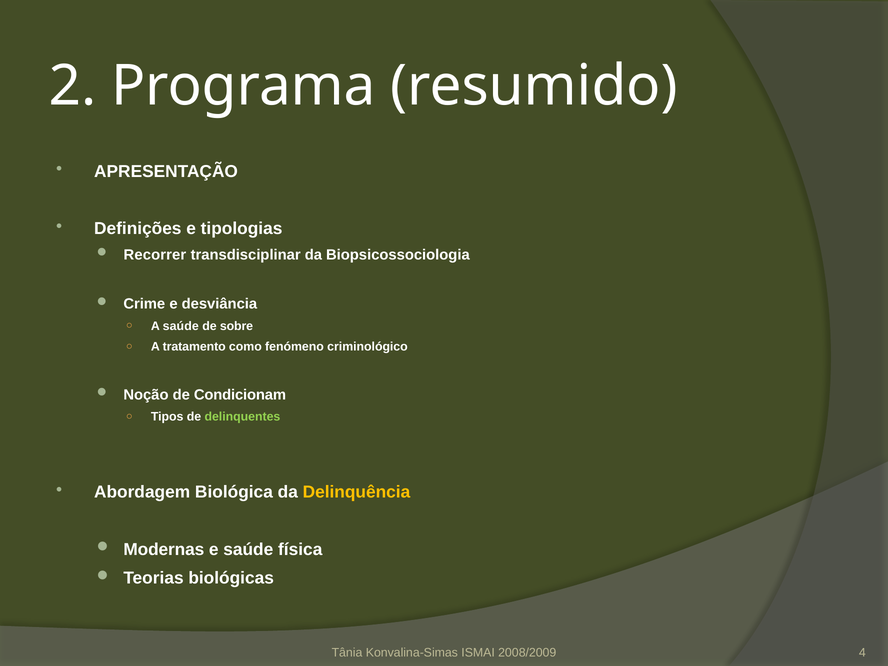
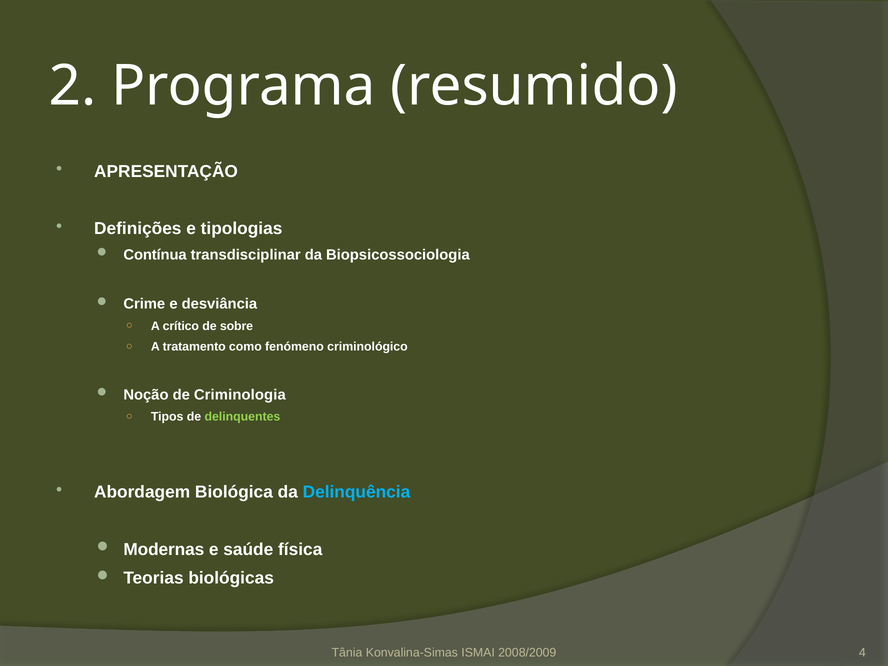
Recorrer: Recorrer -> Contínua
A saúde: saúde -> crítico
Condicionam: Condicionam -> Criminologia
Delinquência colour: yellow -> light blue
